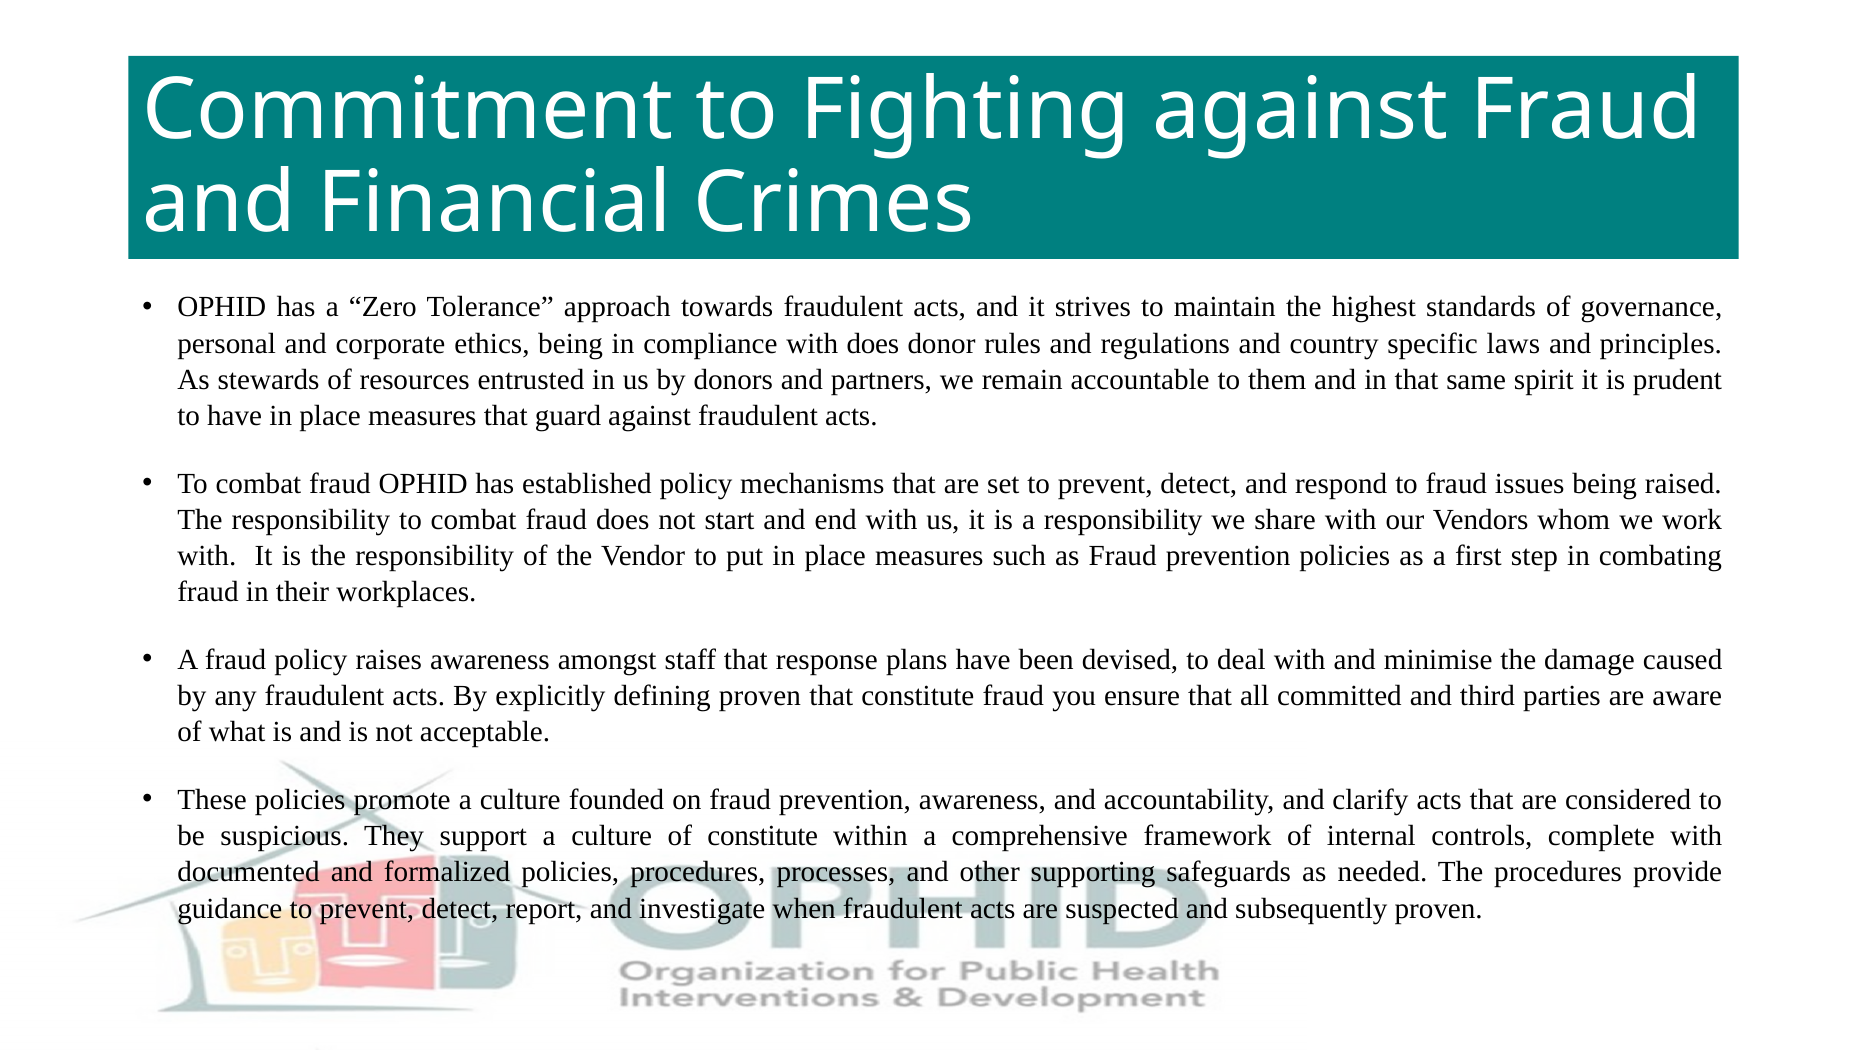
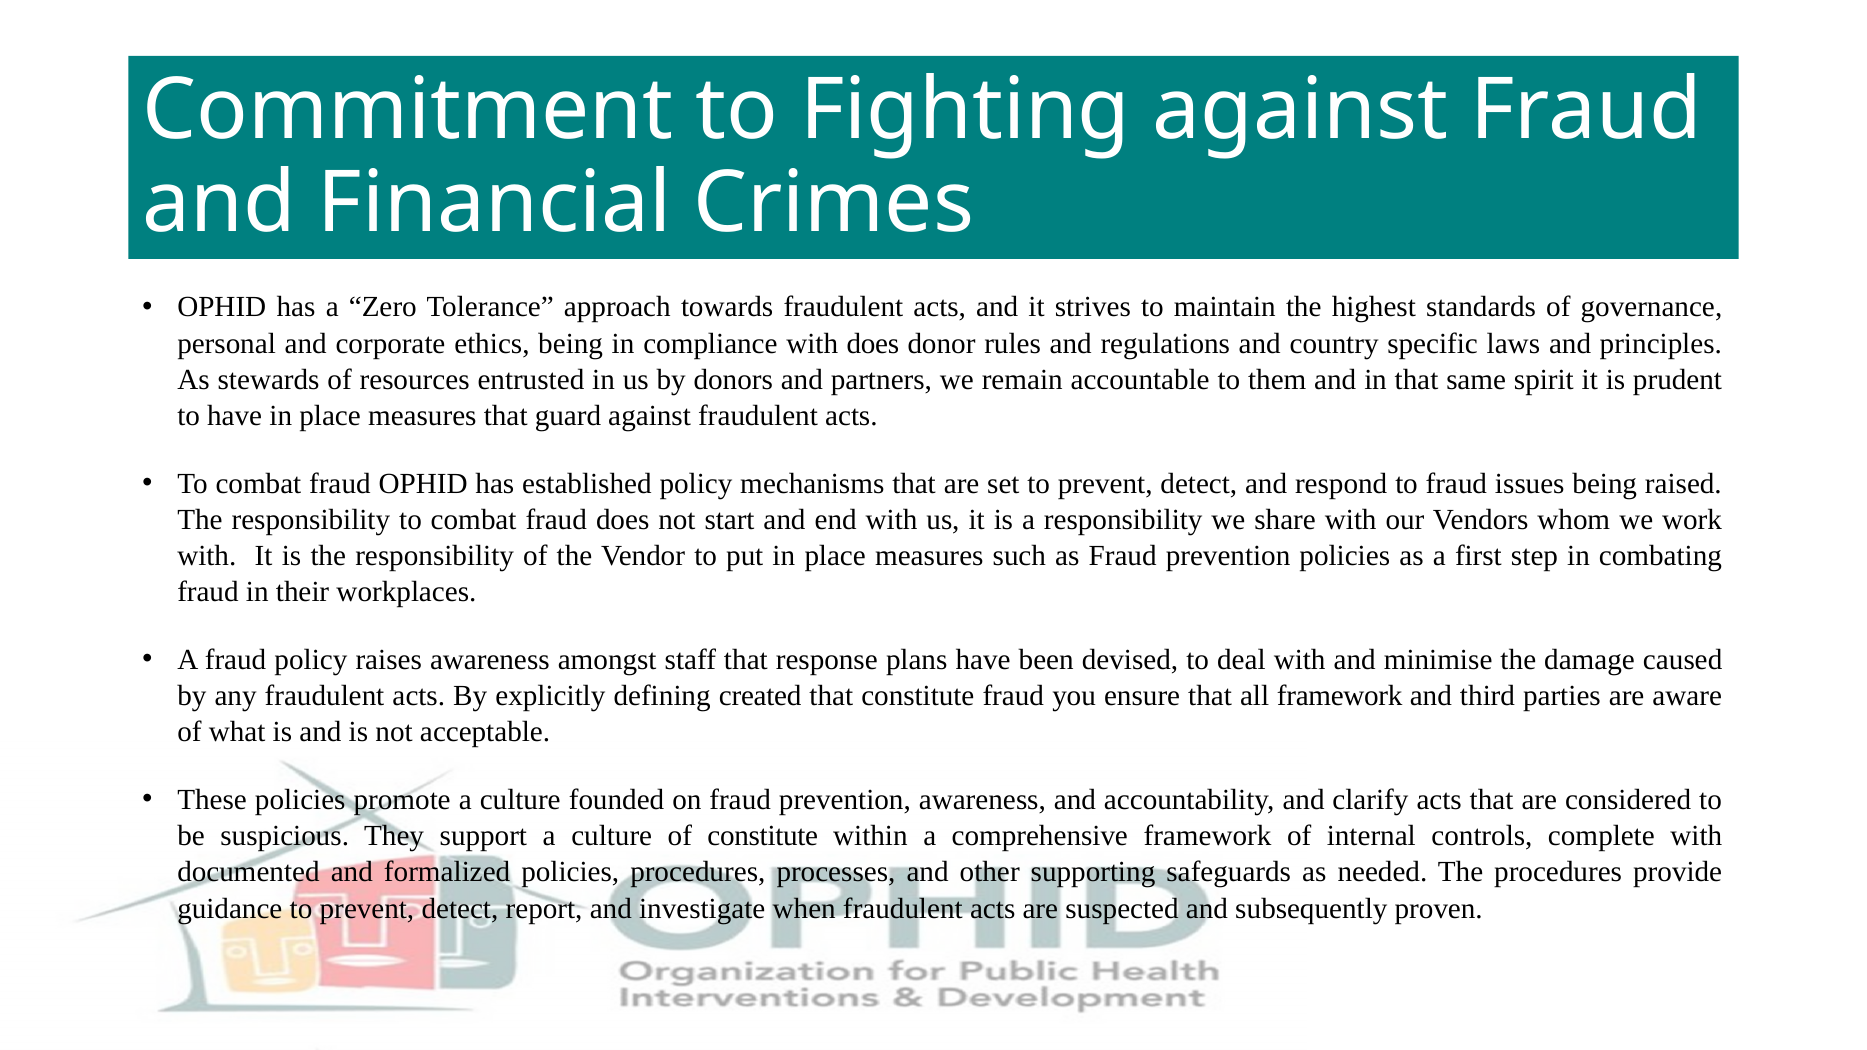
defining proven: proven -> created
all committed: committed -> framework
